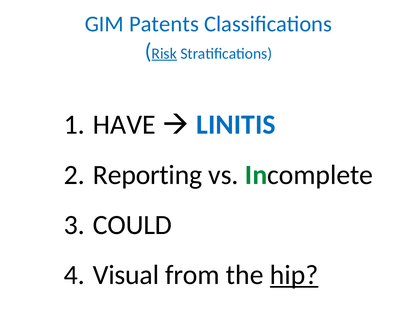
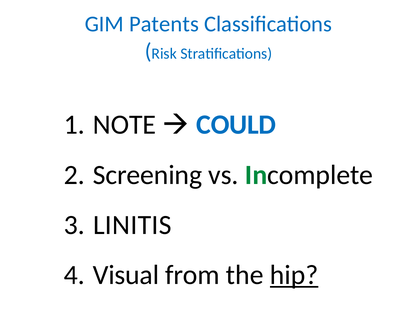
Risk underline: present -> none
HAVE: HAVE -> NOTE
LINITIS: LINITIS -> COULD
Reporting: Reporting -> Screening
COULD: COULD -> LINITIS
